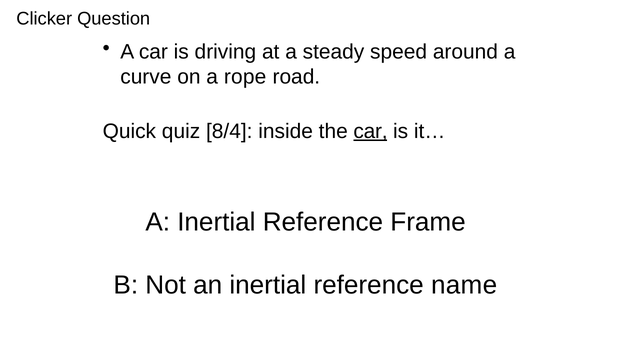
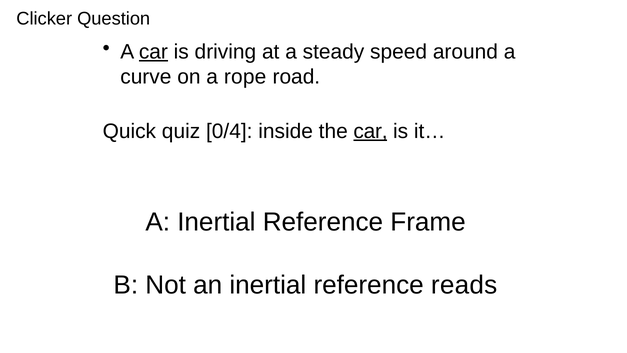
car at (153, 52) underline: none -> present
8/4: 8/4 -> 0/4
name: name -> reads
